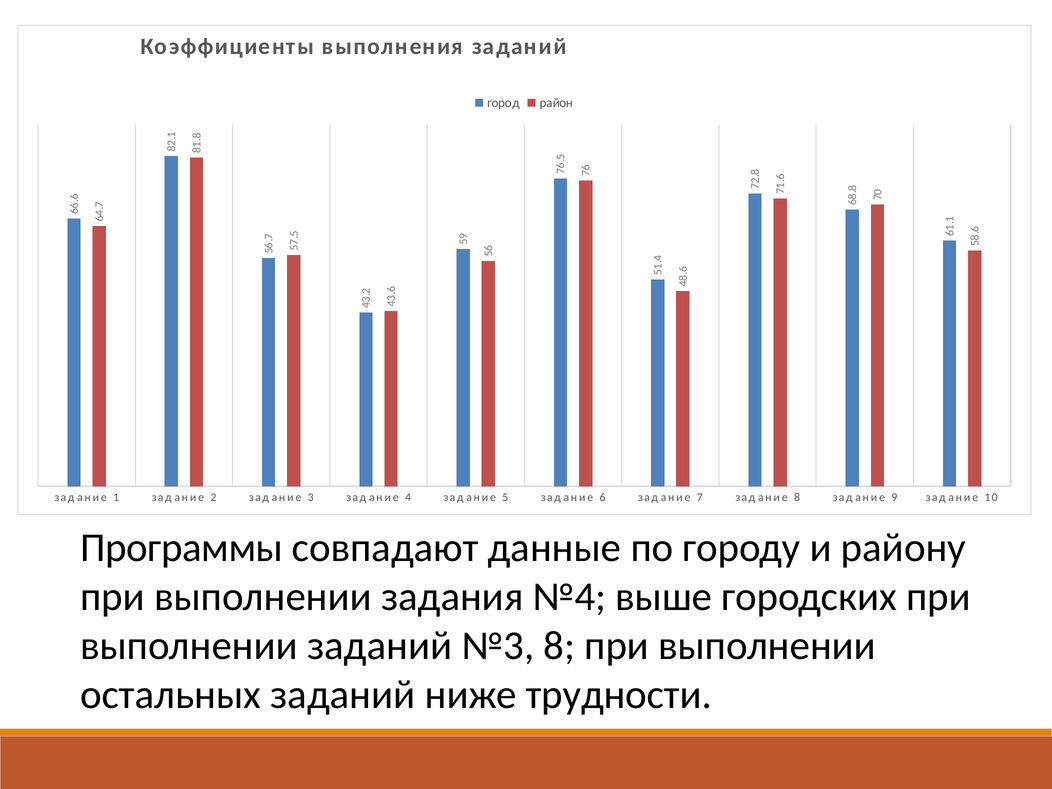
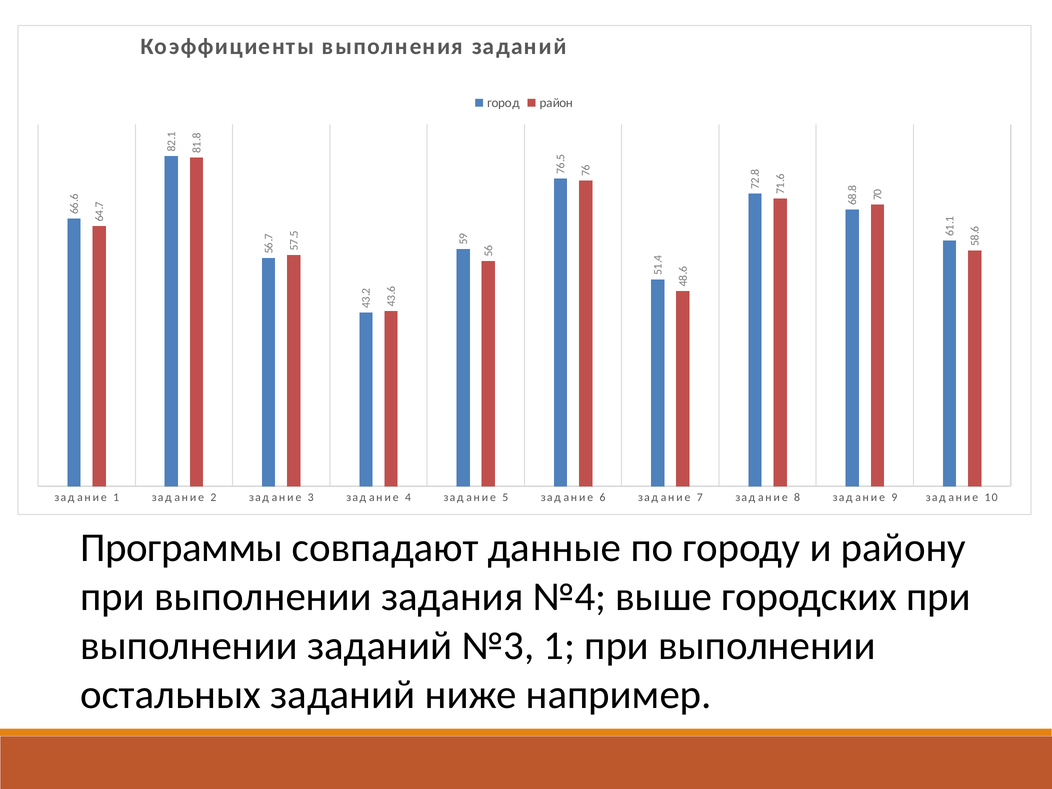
№3 8: 8 -> 1
трудности: трудности -> например
